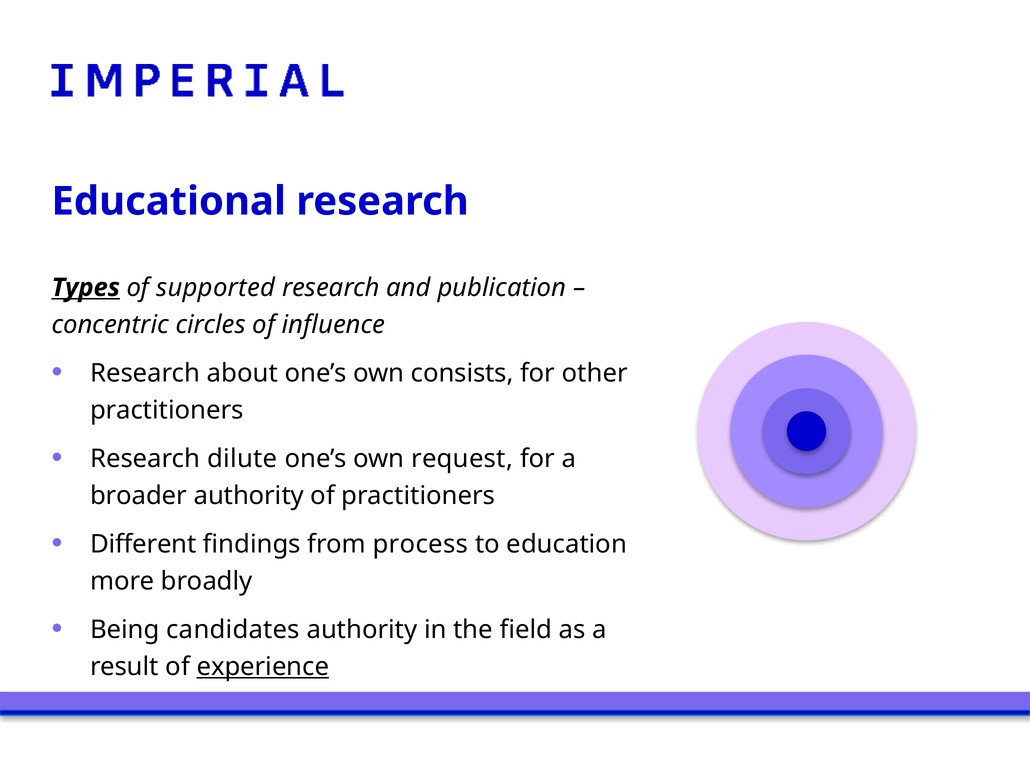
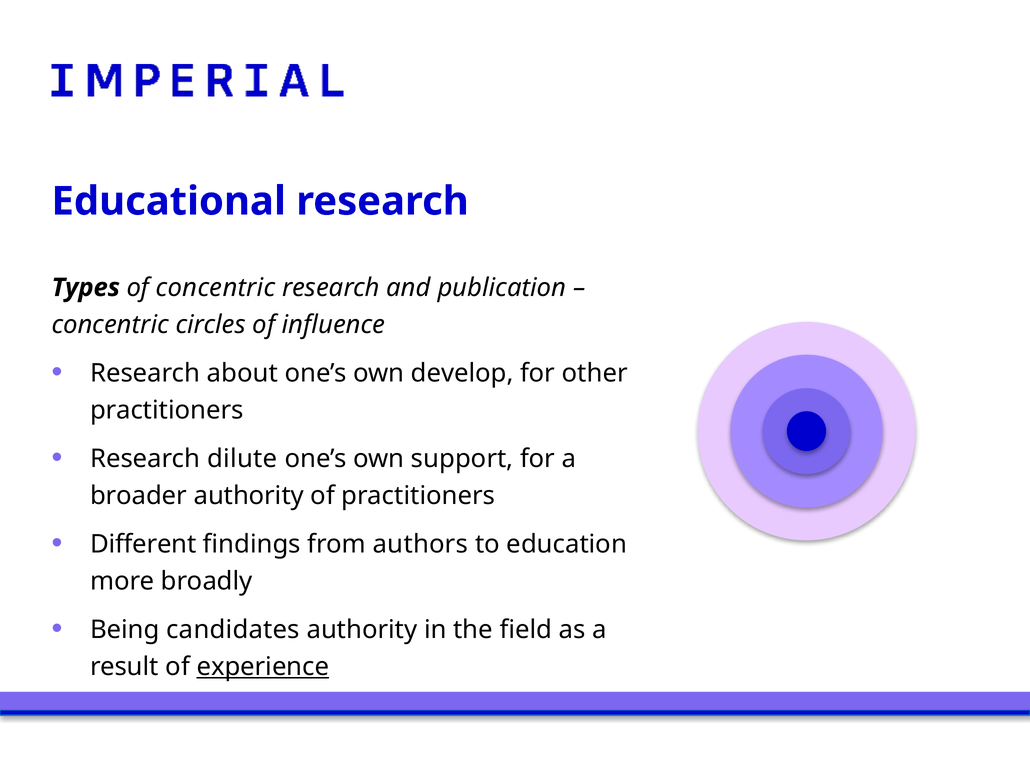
Types underline: present -> none
of supported: supported -> concentric
consists: consists -> develop
request: request -> support
process: process -> authors
